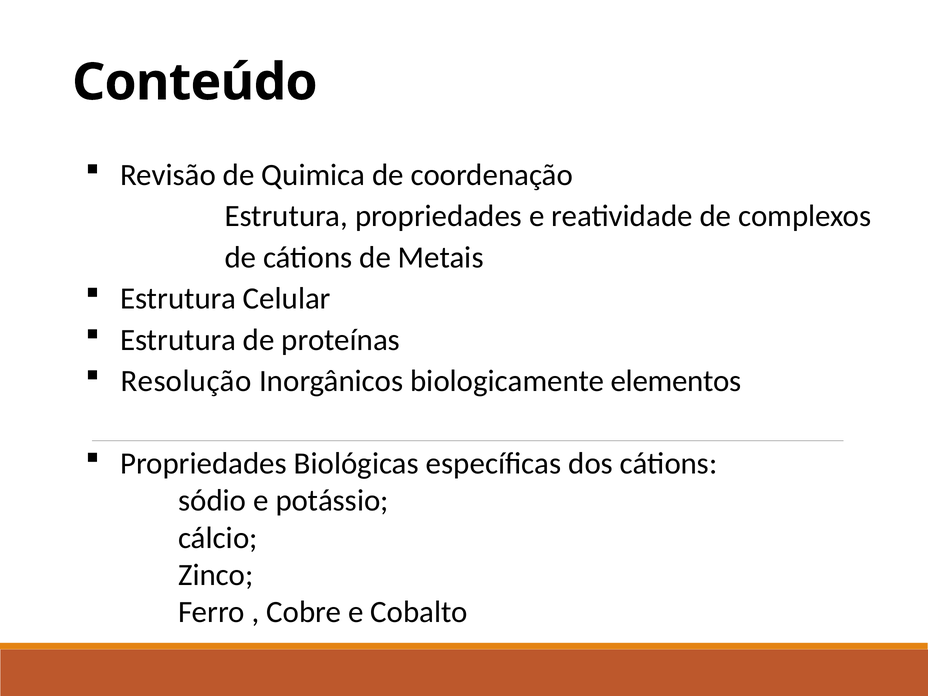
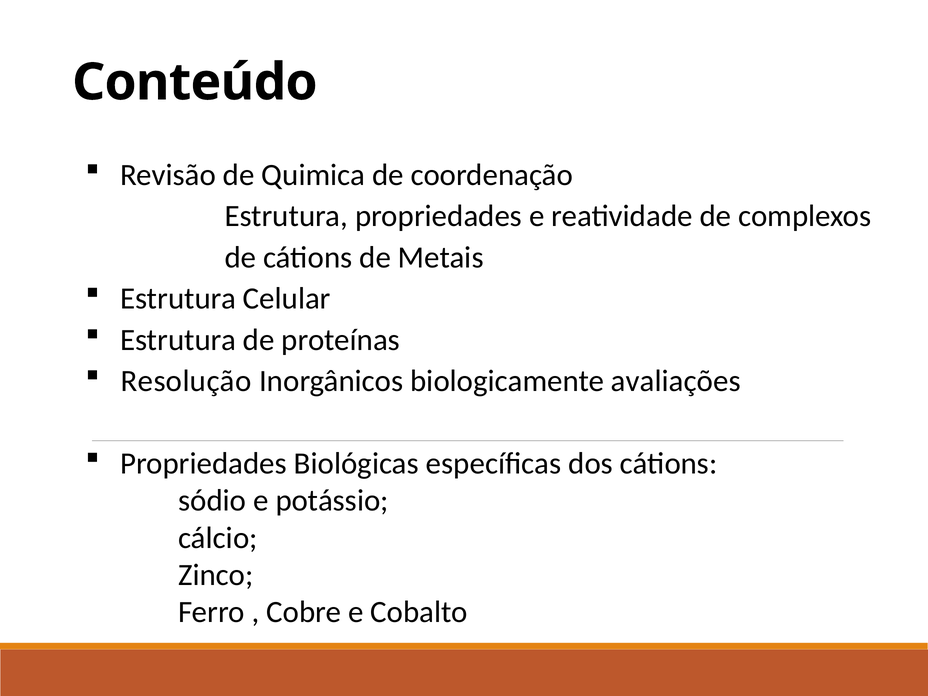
elementos: elementos -> avaliações
